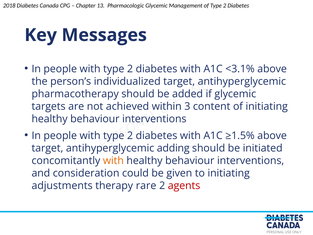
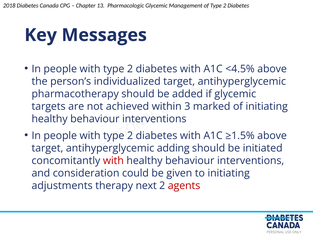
<3.1%: <3.1% -> <4.5%
content: content -> marked
with at (113, 160) colour: orange -> red
rare: rare -> next
